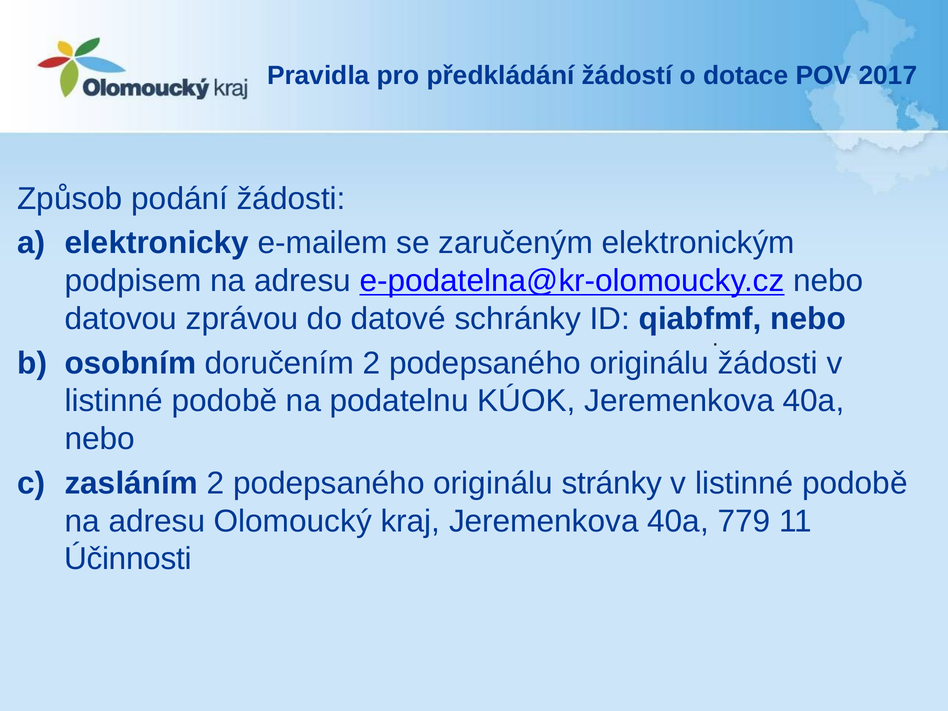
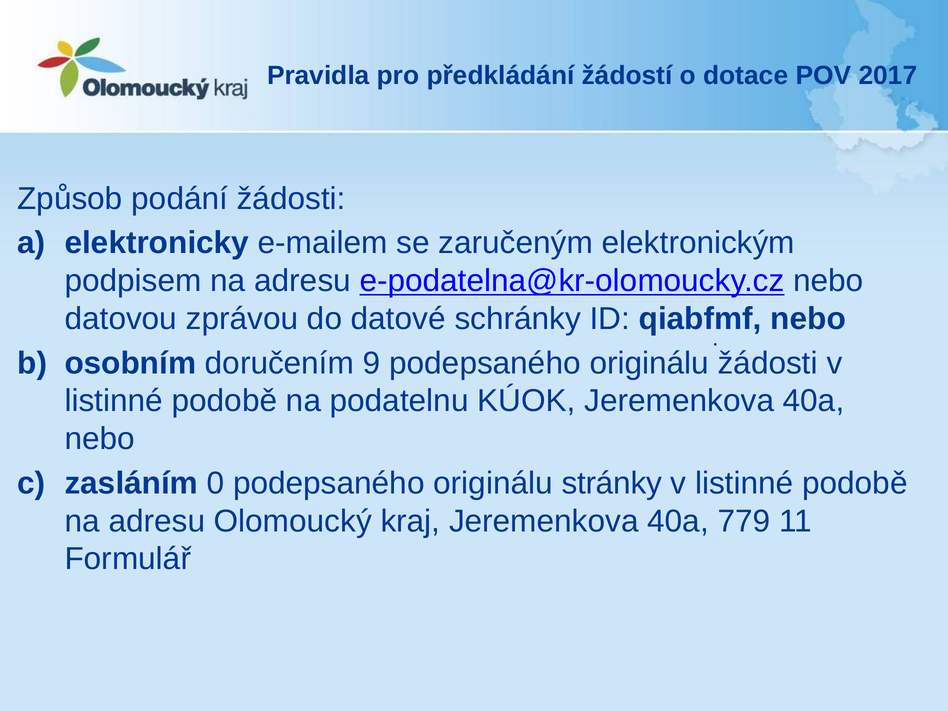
doručením 2: 2 -> 9
zasláním 2: 2 -> 0
Účinnosti: Účinnosti -> Formulář
